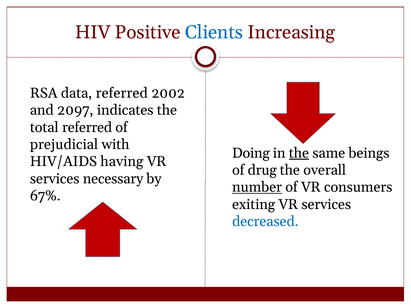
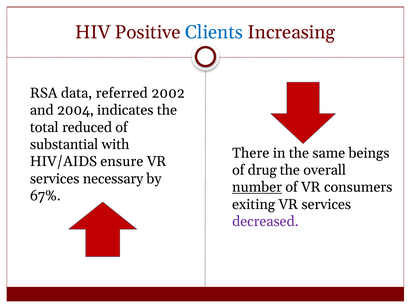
2097: 2097 -> 2004
total referred: referred -> reduced
prejudicial: prejudicial -> substantial
Doing: Doing -> There
the at (299, 153) underline: present -> none
having: having -> ensure
decreased colour: blue -> purple
